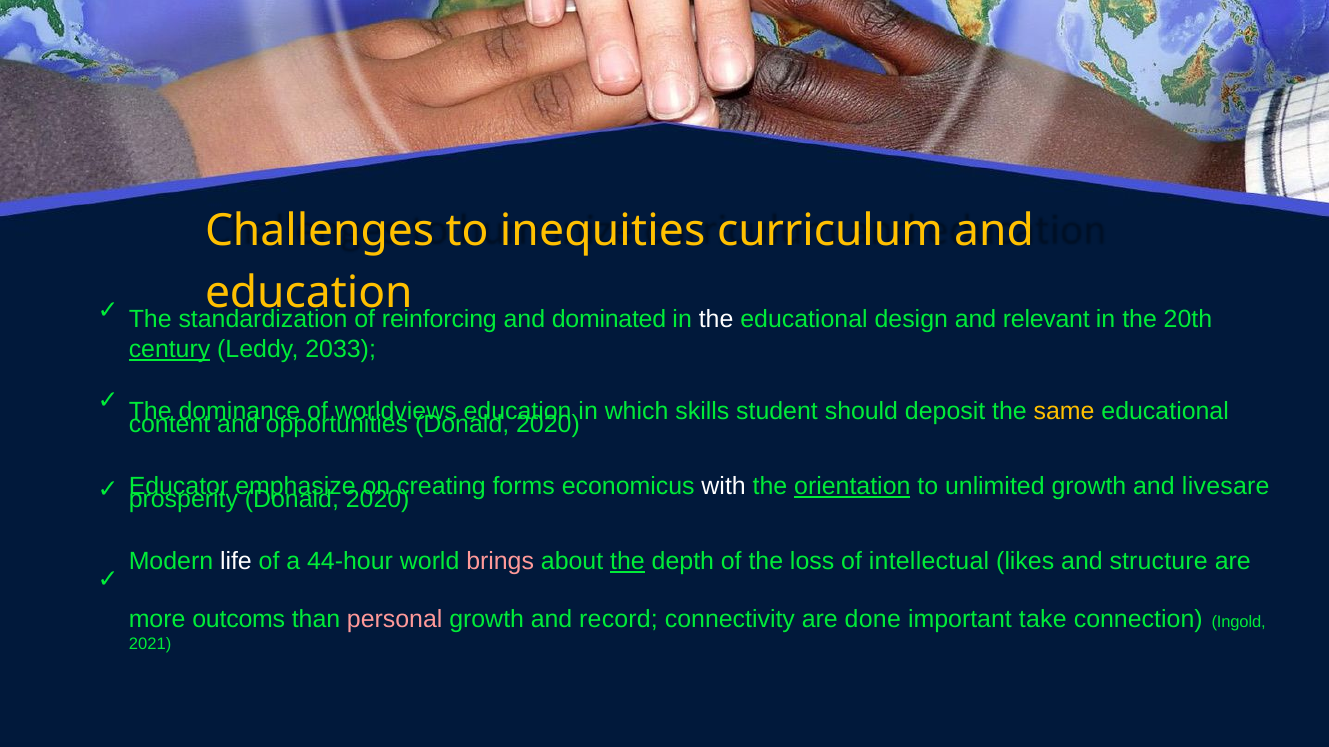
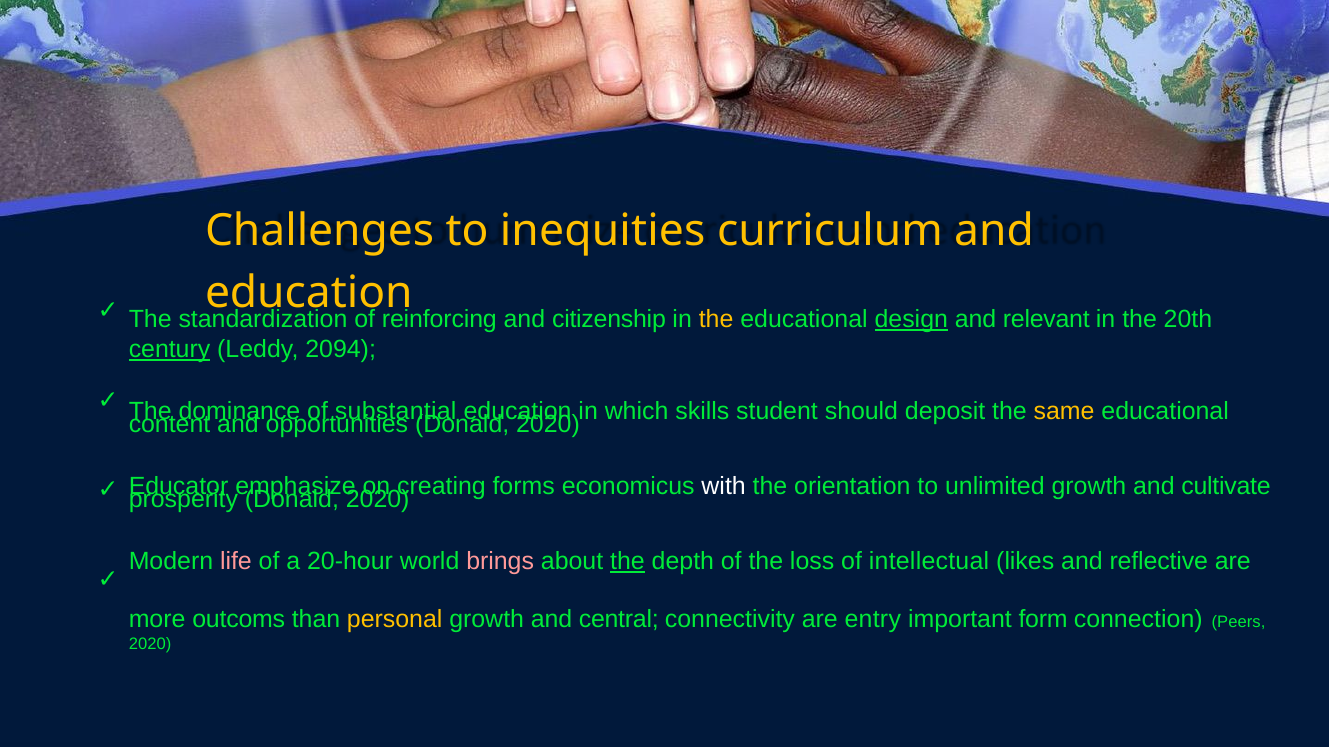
dominated: dominated -> citizenship
the at (716, 320) colour: white -> yellow
design underline: none -> present
2033: 2033 -> 2094
worldviews: worldviews -> substantial
orientation underline: present -> none
livesare: livesare -> cultivate
life colour: white -> pink
44-hour: 44-hour -> 20-hour
structure: structure -> reflective
personal colour: pink -> yellow
record: record -> central
done: done -> entry
take: take -> form
Ingold: Ingold -> Peers
2021 at (150, 644): 2021 -> 2020
